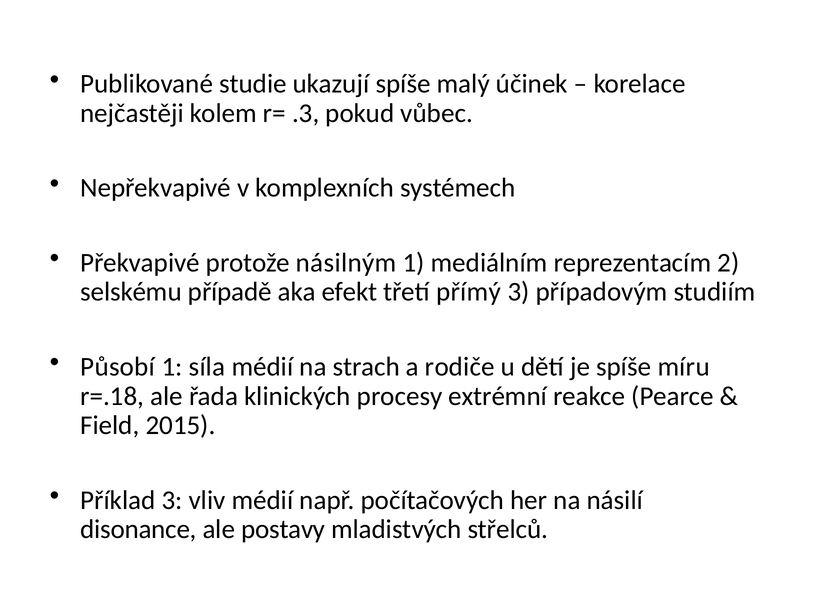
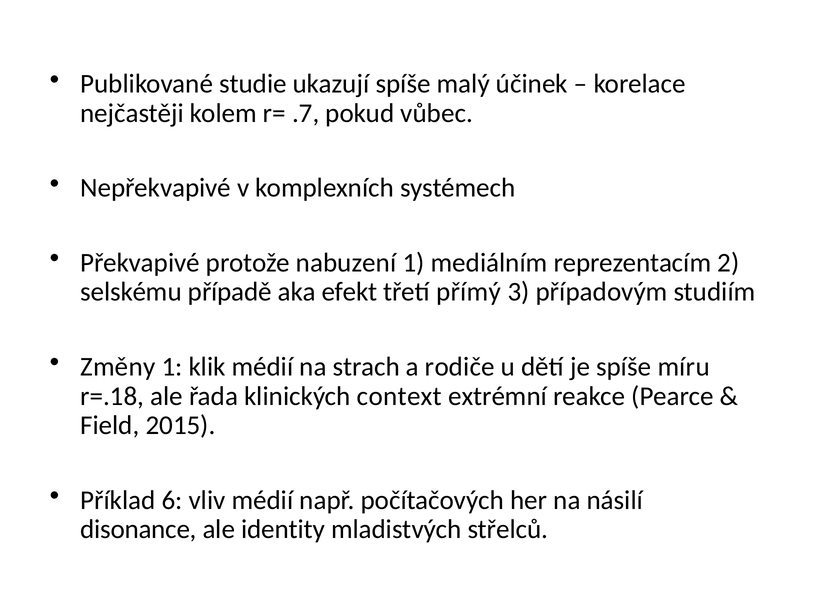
.3: .3 -> .7
násilným: násilným -> nabuzení
Působí: Působí -> Změny
síla: síla -> klik
procesy: procesy -> context
Příklad 3: 3 -> 6
postavy: postavy -> identity
